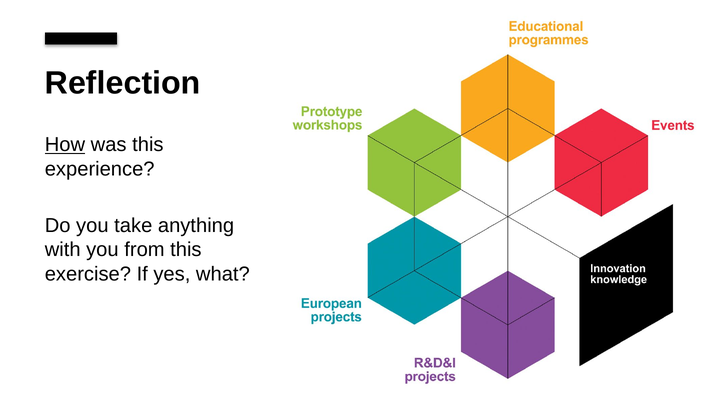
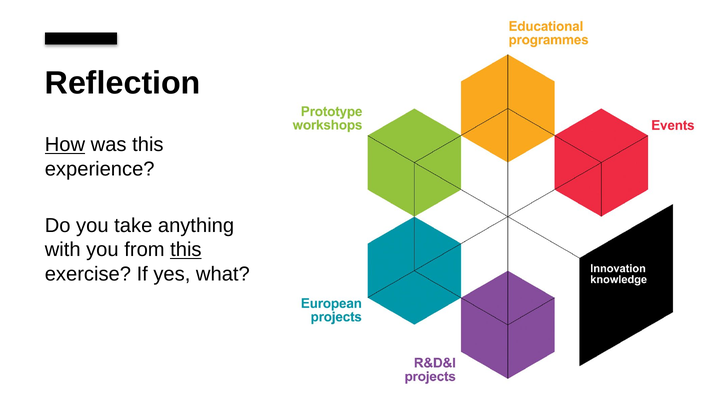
this at (186, 250) underline: none -> present
